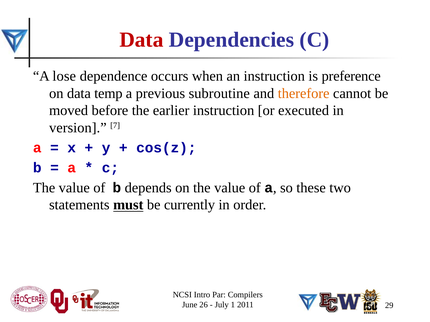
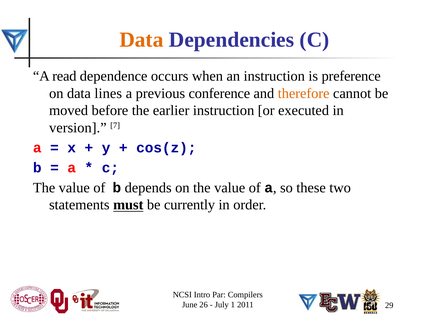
Data at (141, 40) colour: red -> orange
lose: lose -> read
temp: temp -> lines
subroutine: subroutine -> conference
